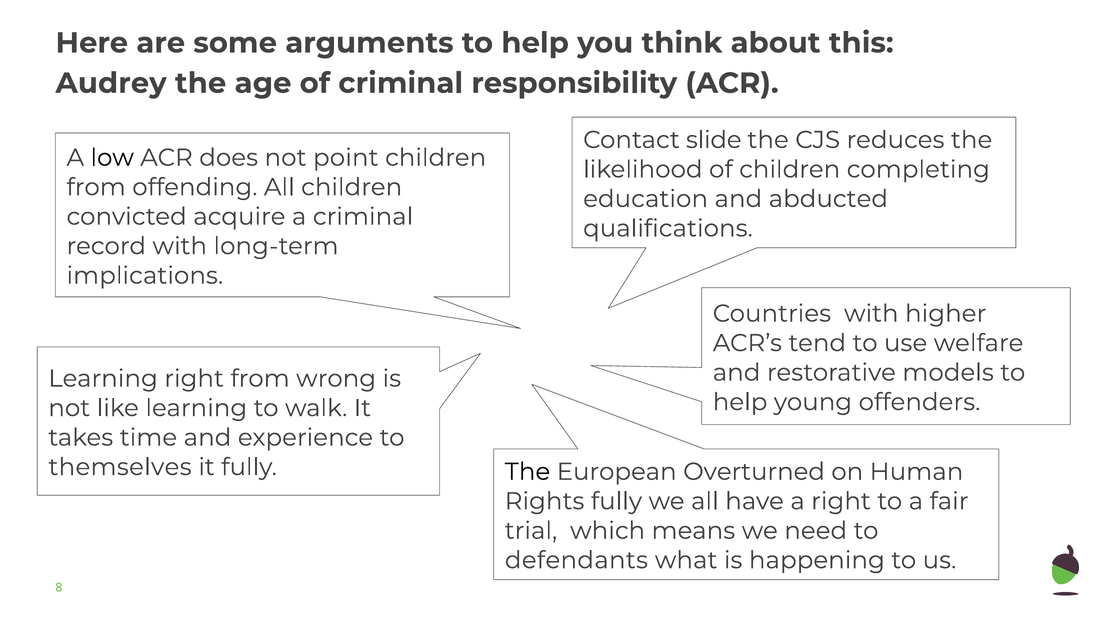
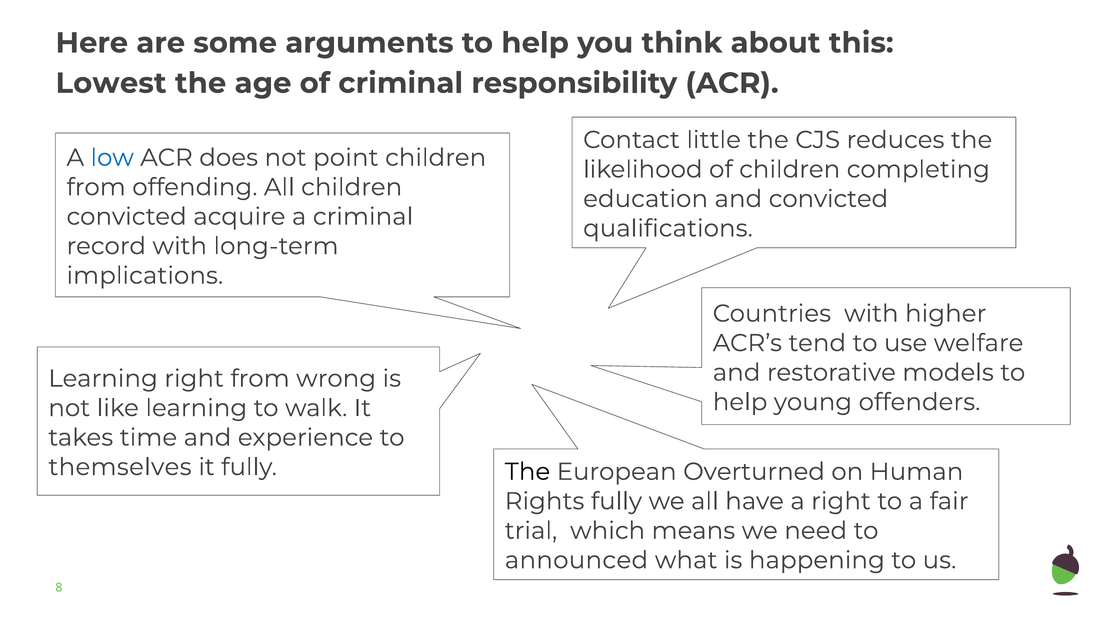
Audrey: Audrey -> Lowest
slide: slide -> little
low colour: black -> blue
and abducted: abducted -> convicted
defendants: defendants -> announced
